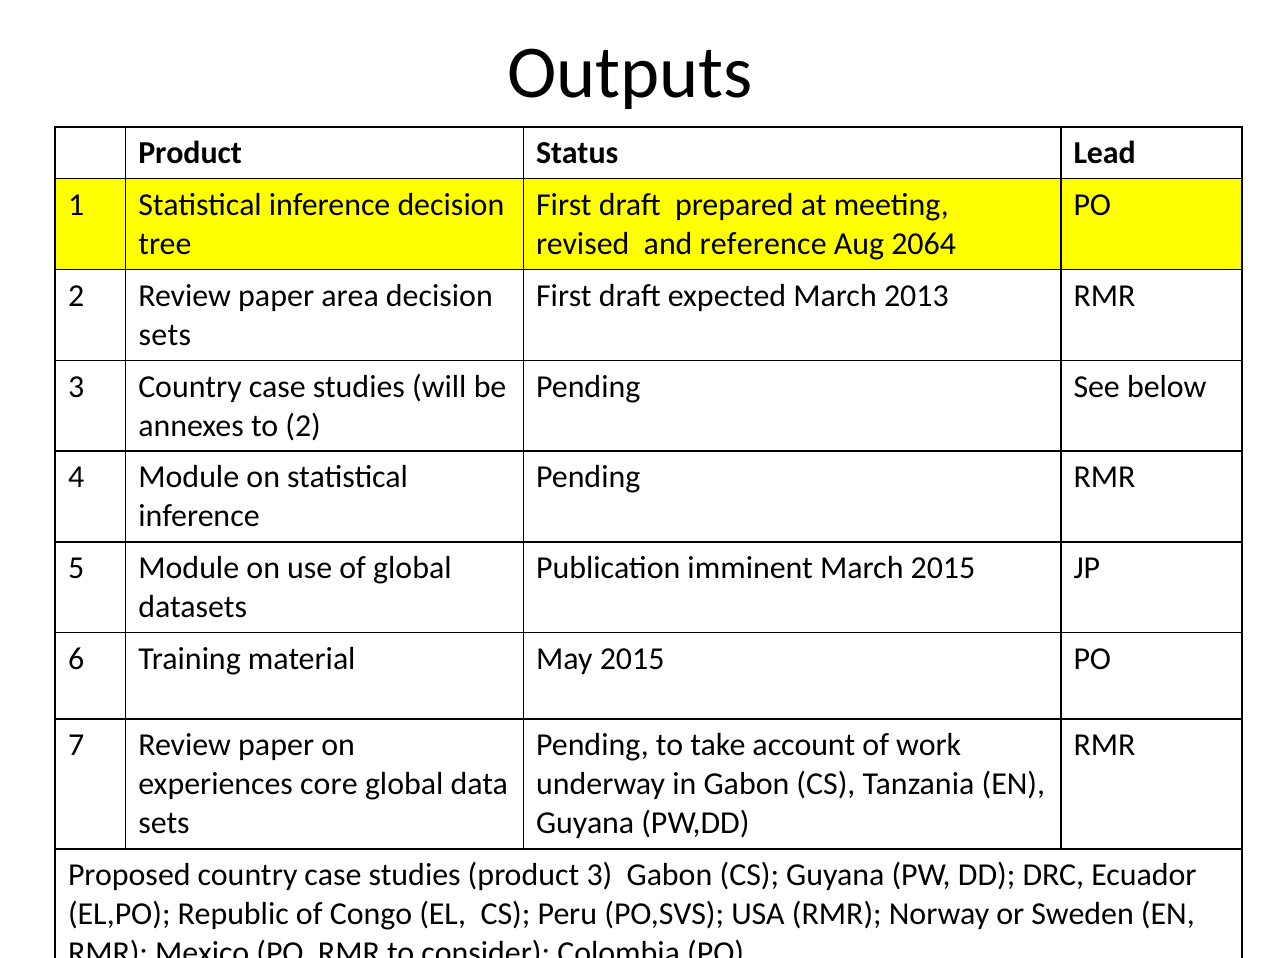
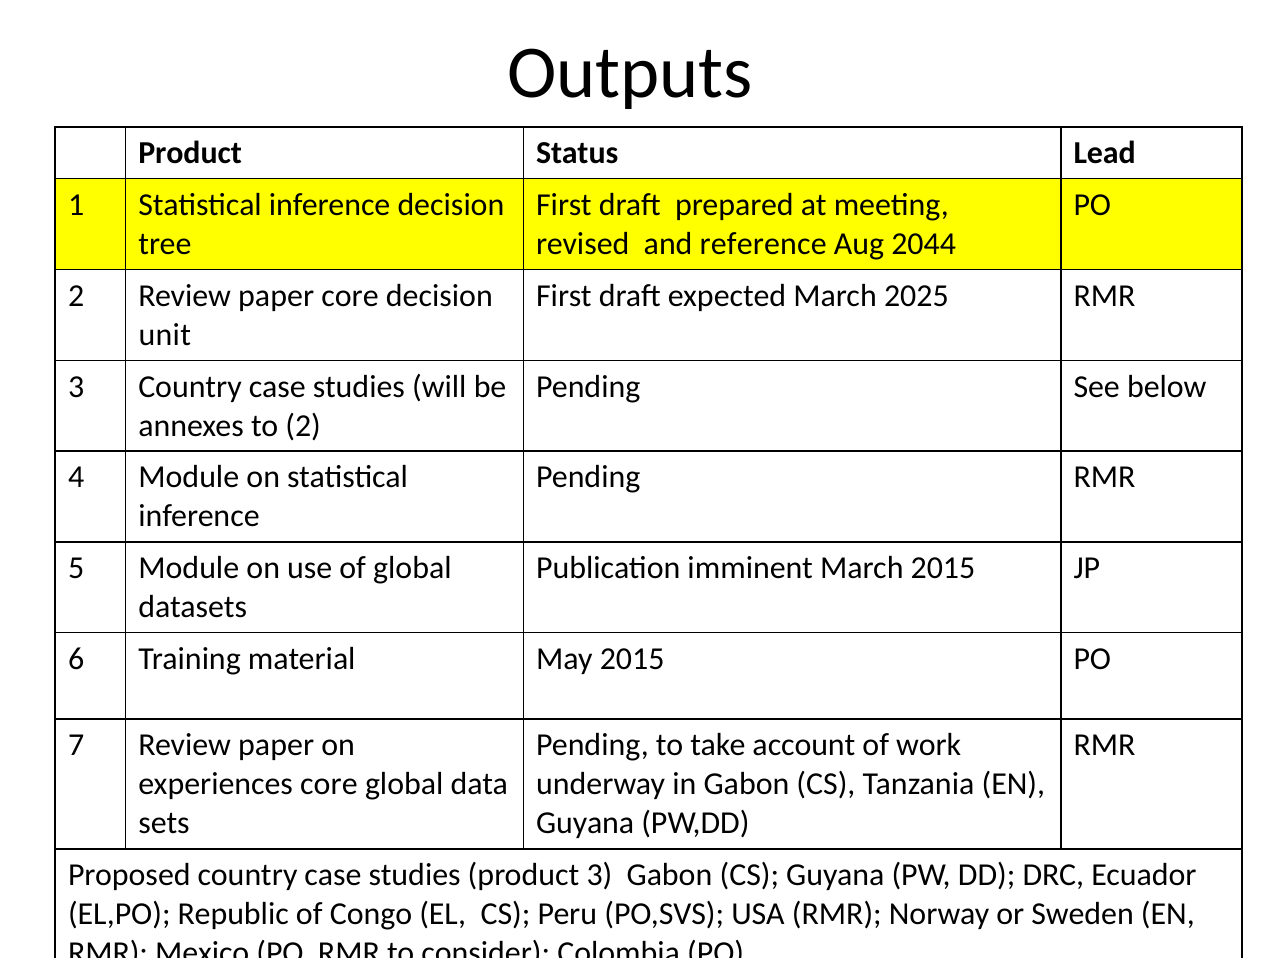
2064: 2064 -> 2044
paper area: area -> core
2013: 2013 -> 2025
sets at (165, 335): sets -> unit
